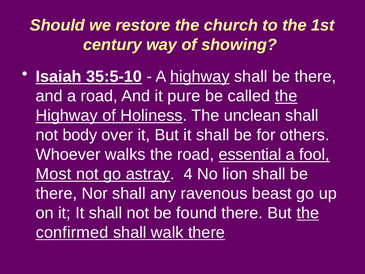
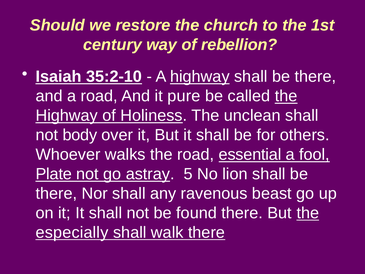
showing: showing -> rebellion
35:5-10: 35:5-10 -> 35:2-10
Most: Most -> Plate
4: 4 -> 5
confirmed: confirmed -> especially
